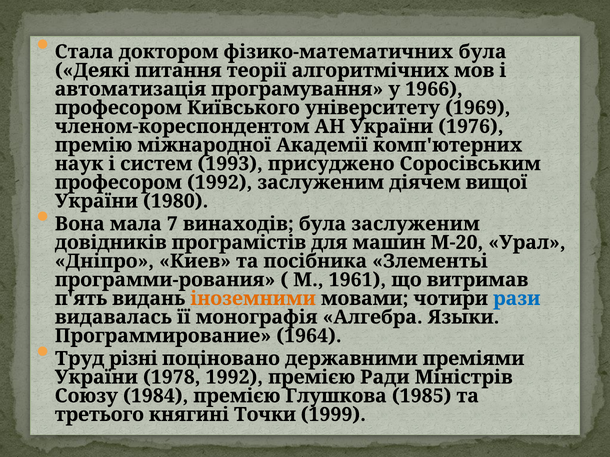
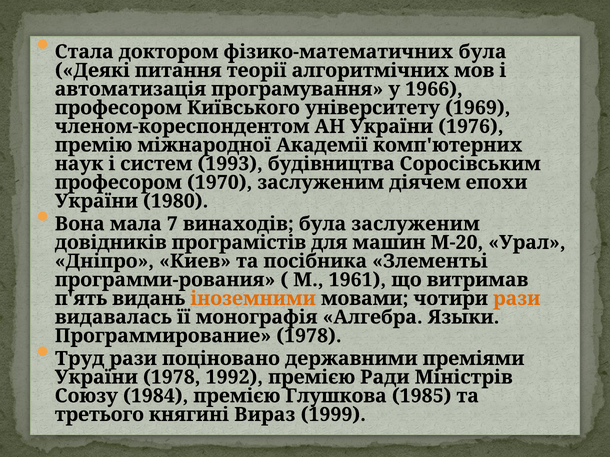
присуджено: присуджено -> будівництва
професором 1992: 1992 -> 1970
вищої: вищої -> епохи
рази at (517, 299) colour: blue -> orange
Программирование 1964: 1964 -> 1978
Труд різні: різні -> рази
Точки: Точки -> Вираз
